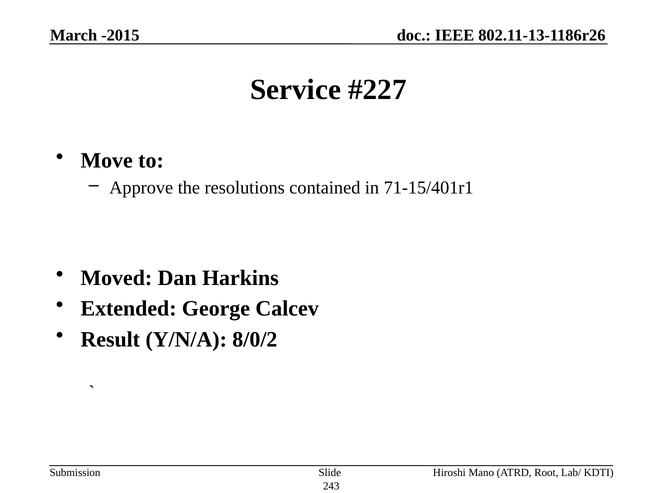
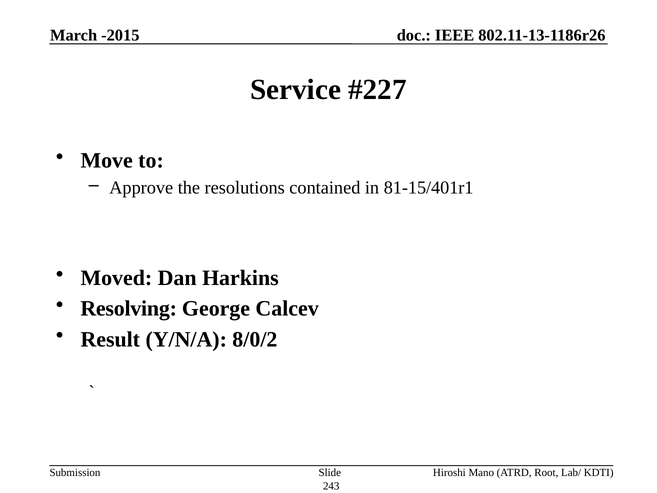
71-15/401r1: 71-15/401r1 -> 81-15/401r1
Extended: Extended -> Resolving
